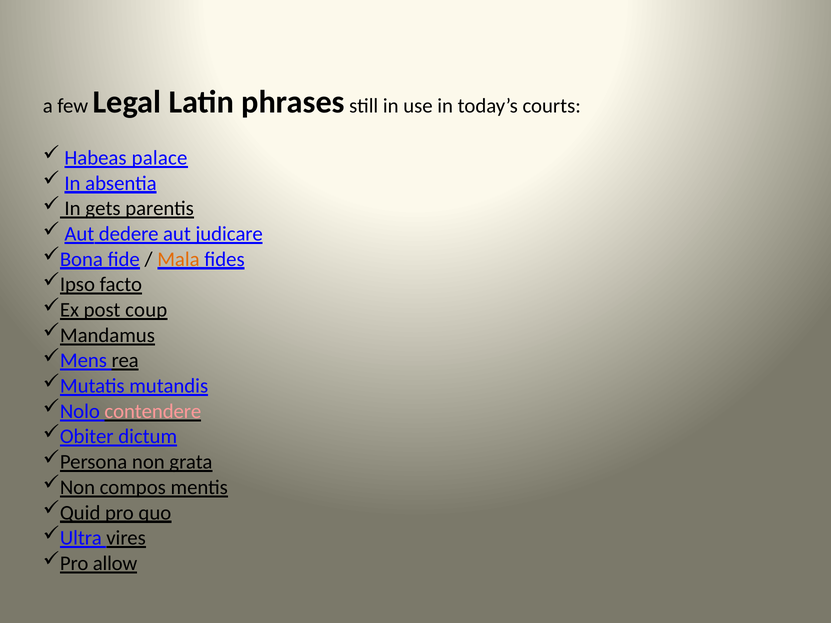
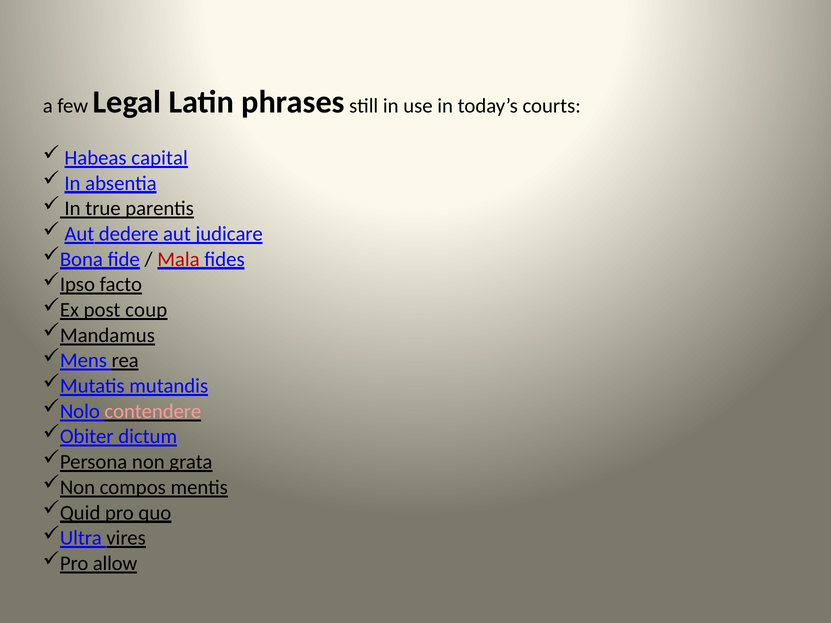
palace: palace -> capital
gets: gets -> true
Mala colour: orange -> red
